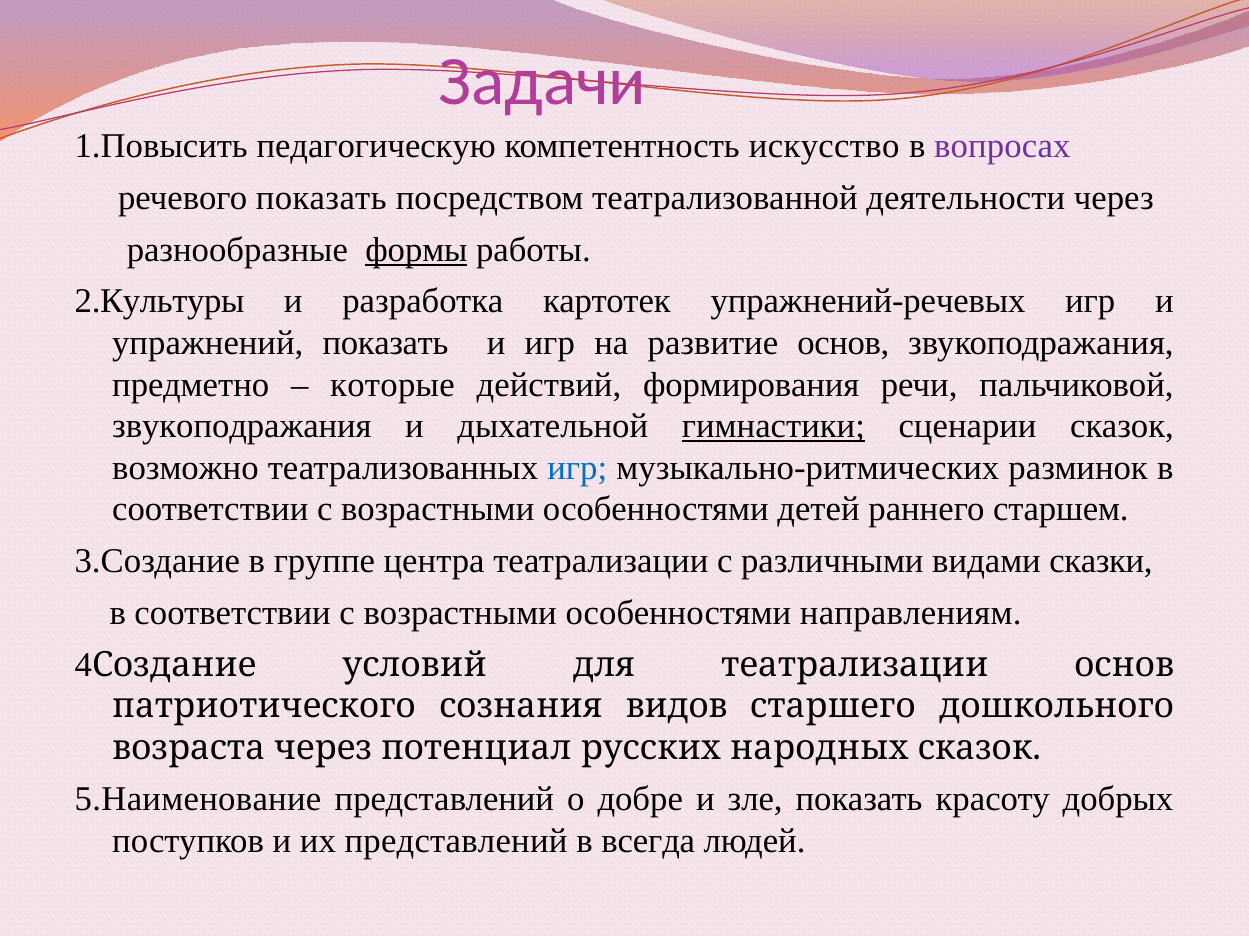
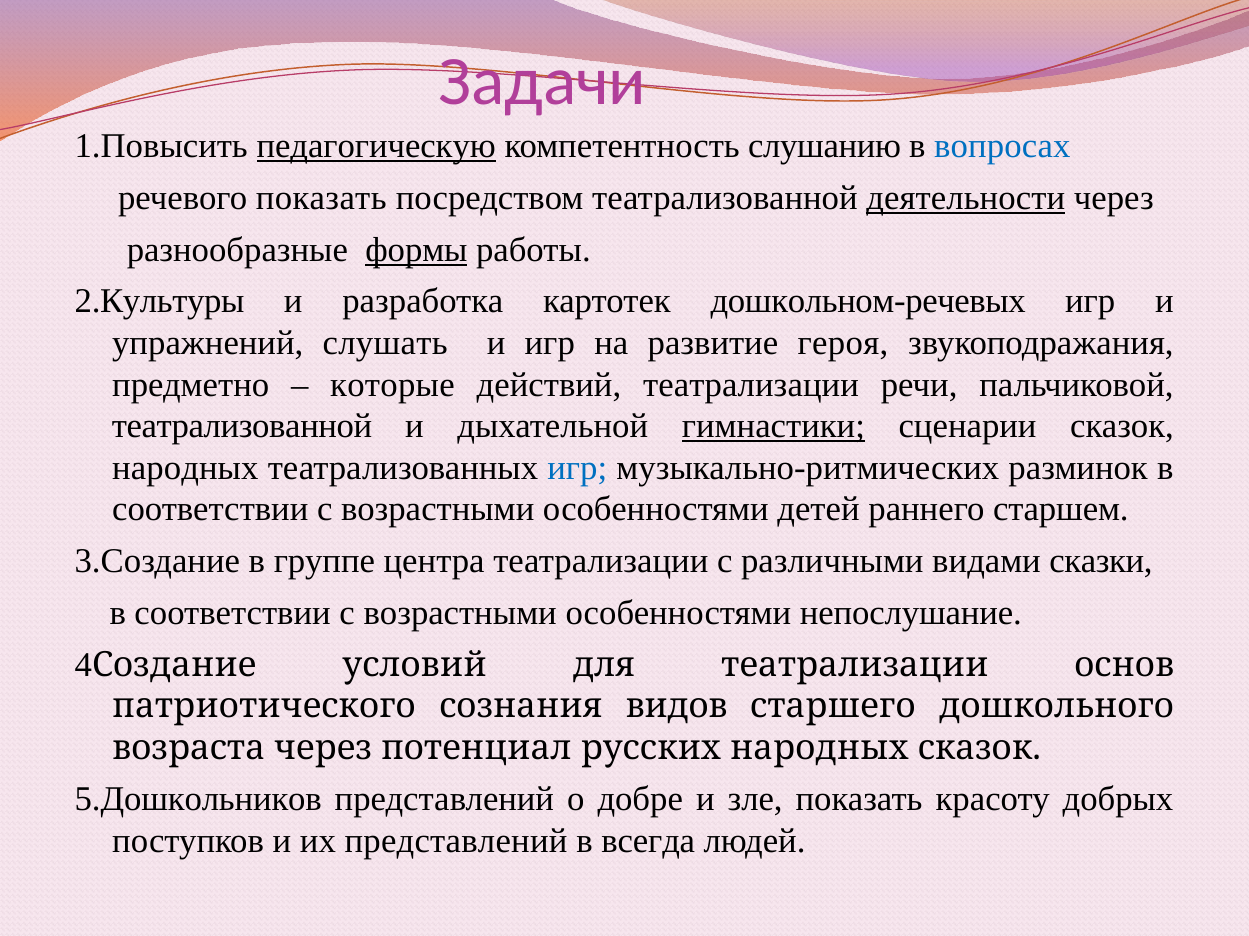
педагогическую underline: none -> present
искусство: искусство -> слушанию
вопросах colour: purple -> blue
деятельности underline: none -> present
упражнений-речевых: упражнений-речевых -> дошкольном-речевых
упражнений показать: показать -> слушать
развитие основ: основ -> героя
действий формирования: формирования -> театрализации
звукоподражания at (242, 427): звукоподражания -> театрализованной
возможно at (185, 468): возможно -> народных
направлениям: направлениям -> непослушание
5.Наименование: 5.Наименование -> 5.Дошкольников
